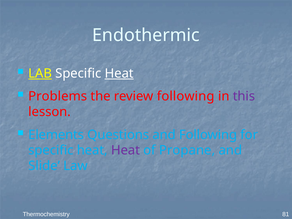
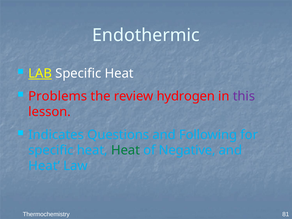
Heat at (119, 73) underline: present -> none
review following: following -> hydrogen
Elements: Elements -> Indicates
Heat at (125, 150) colour: purple -> green
Propane: Propane -> Negative
Slide at (44, 166): Slide -> Heat
